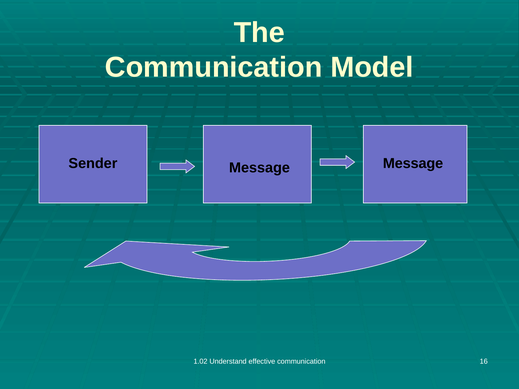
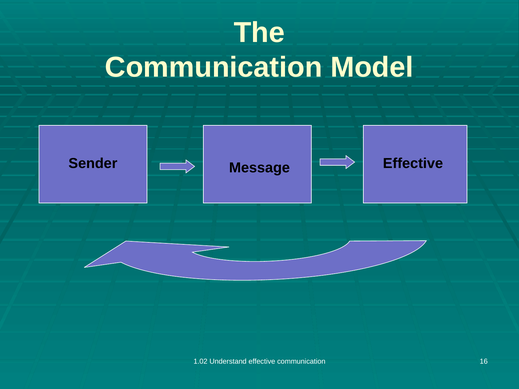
Message Message: Message -> Effective
